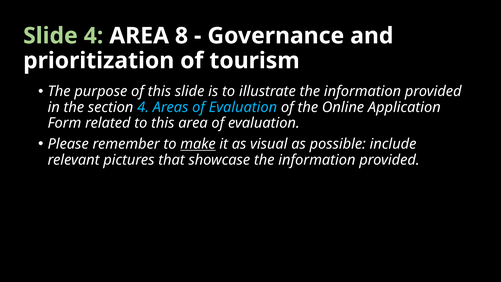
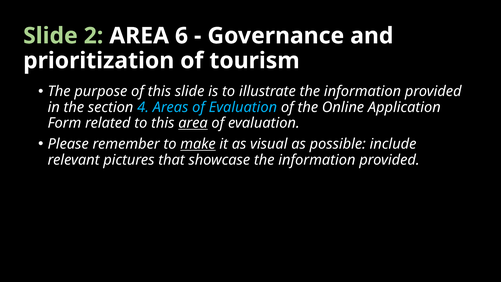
Slide 4: 4 -> 2
8: 8 -> 6
area at (193, 123) underline: none -> present
